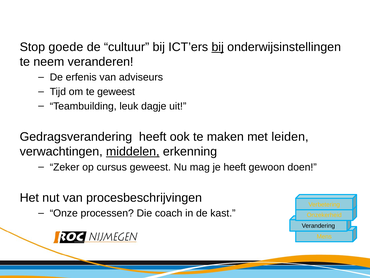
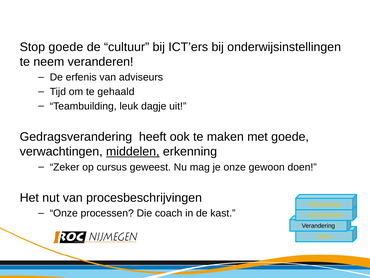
bij at (218, 47) underline: present -> none
te geweest: geweest -> gehaald
met leiden: leiden -> goede
je heeft: heeft -> onze
